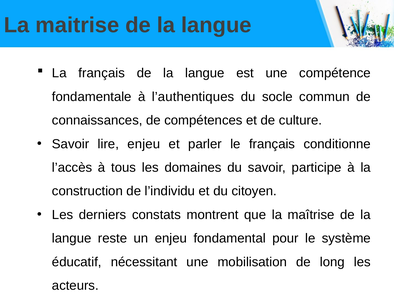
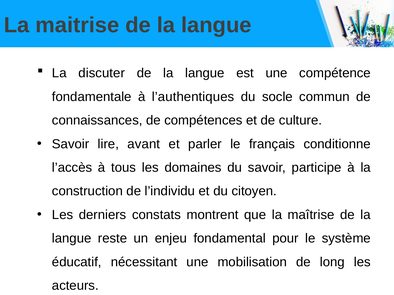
La français: français -> discuter
lire enjeu: enjeu -> avant
